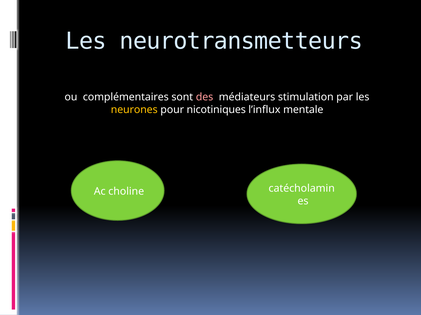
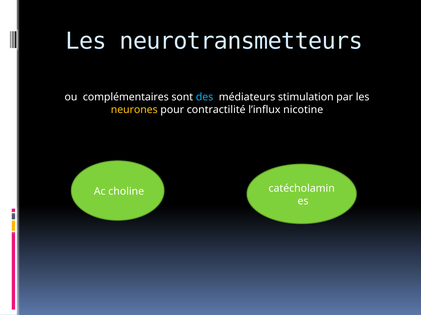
des colour: pink -> light blue
nicotiniques: nicotiniques -> contractilité
mentale: mentale -> nicotine
